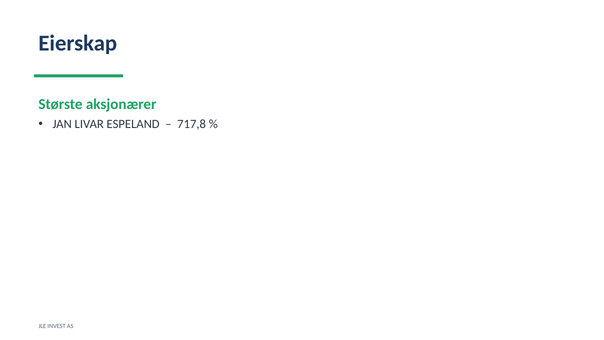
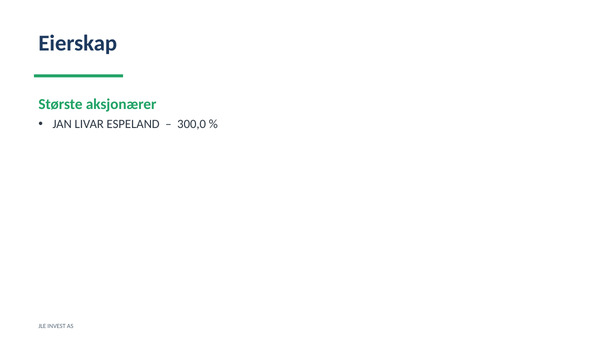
717,8: 717,8 -> 300,0
